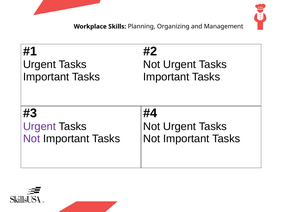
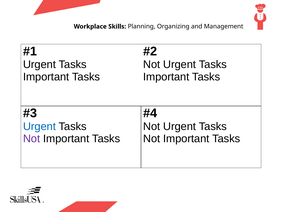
Urgent at (39, 126) colour: purple -> blue
